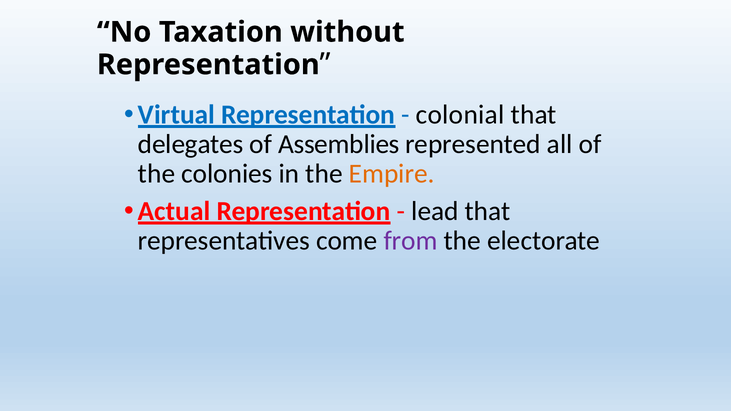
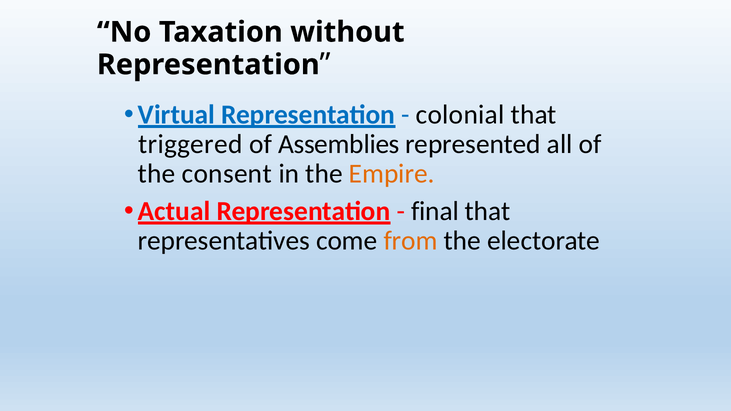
delegates: delegates -> triggered
colonies: colonies -> consent
lead: lead -> final
from colour: purple -> orange
